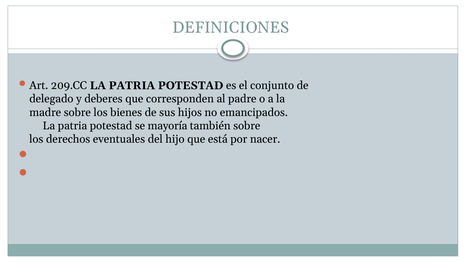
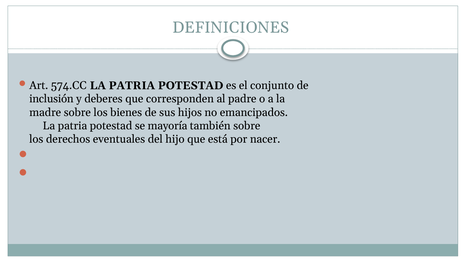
209.CC: 209.CC -> 574.CC
delegado: delegado -> inclusión
